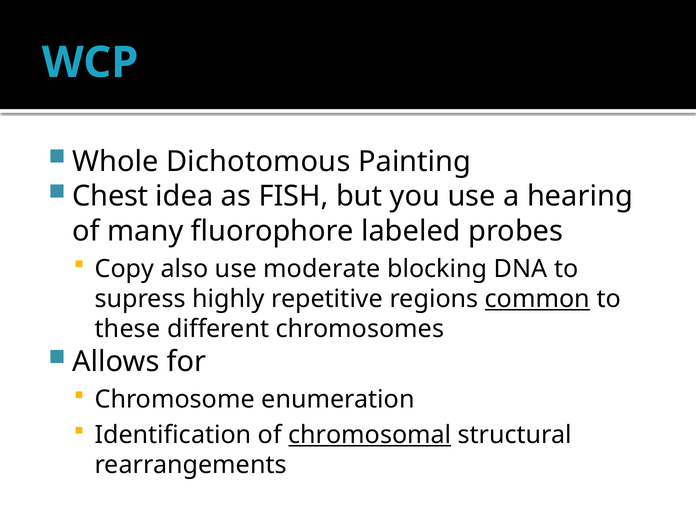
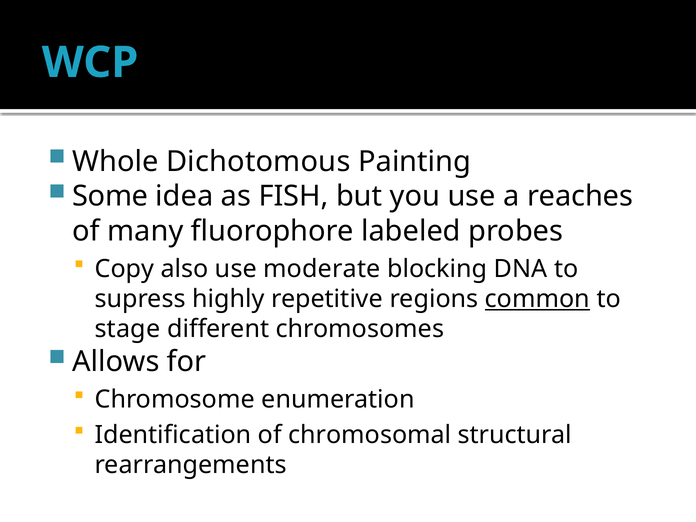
Chest: Chest -> Some
hearing: hearing -> reaches
these: these -> stage
chromosomal underline: present -> none
